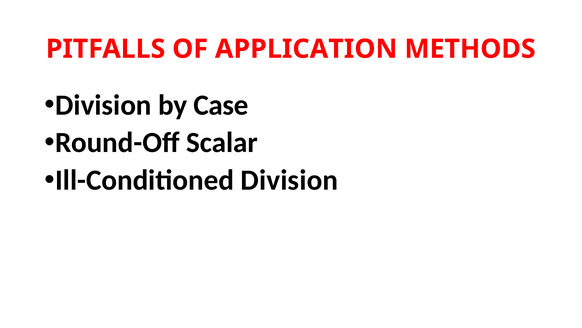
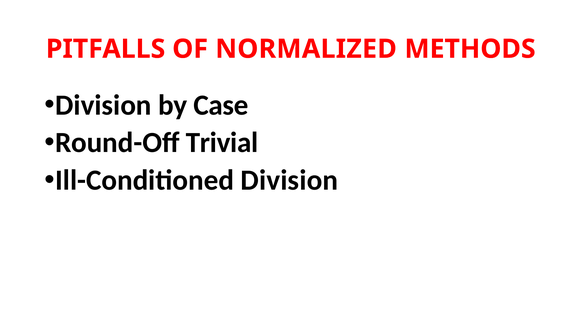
APPLICATION: APPLICATION -> NORMALIZED
Scalar: Scalar -> Trivial
